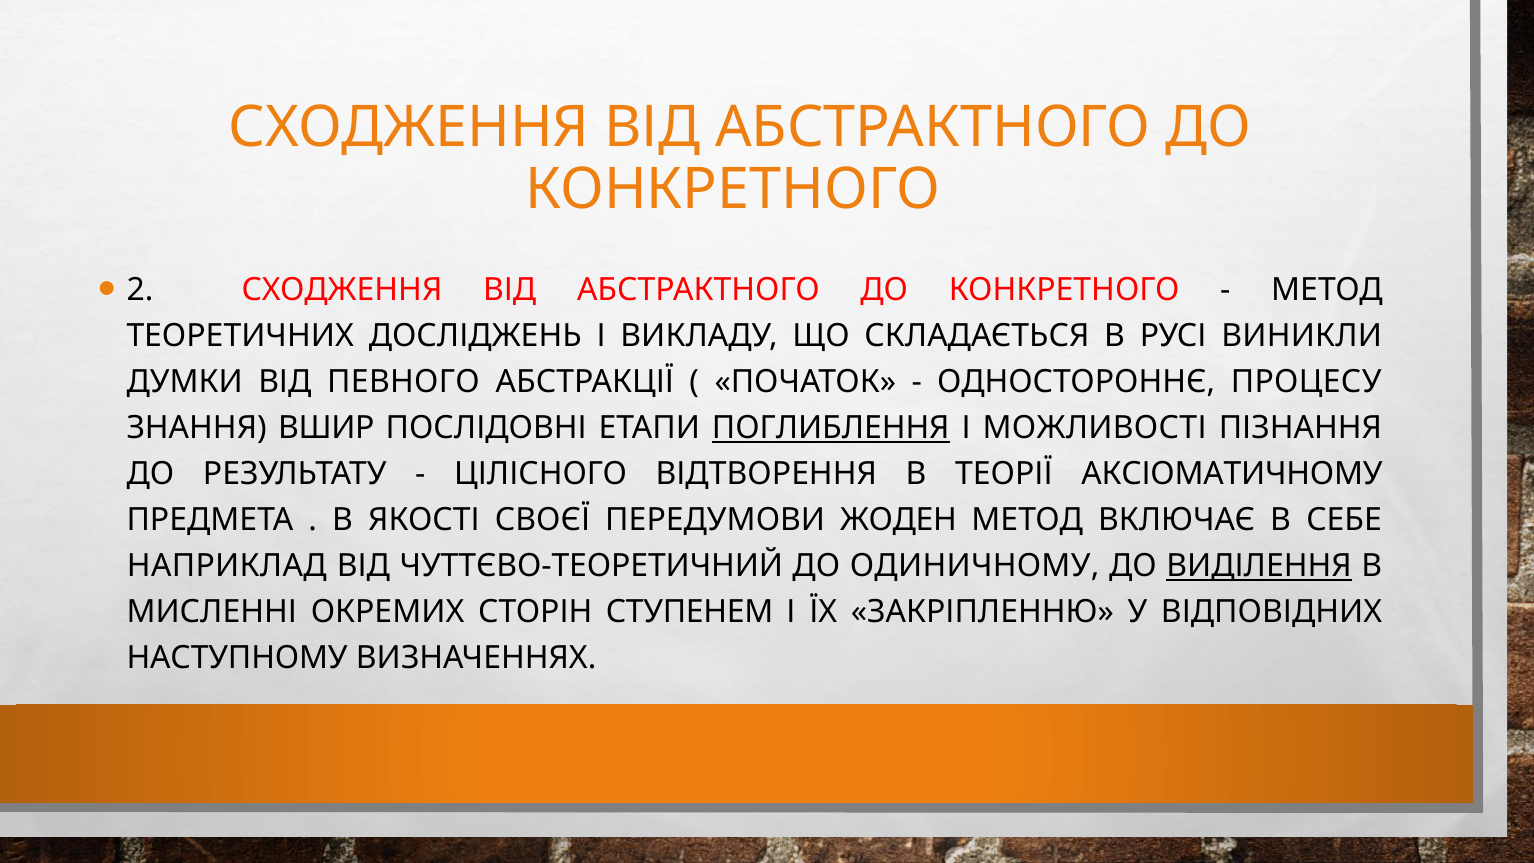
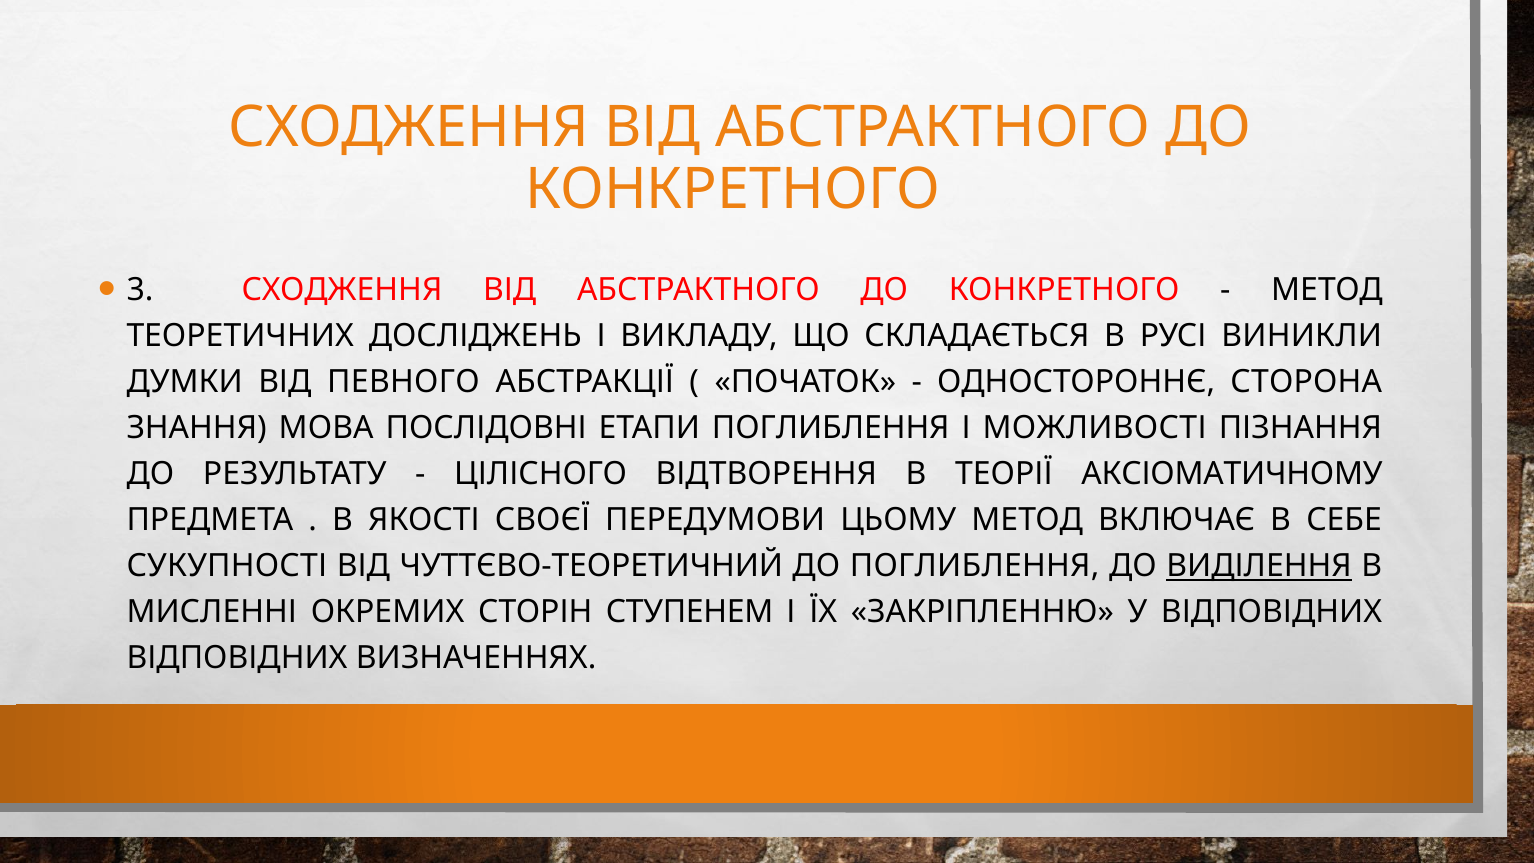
2: 2 -> 3
ПРОЦЕСУ: ПРОЦЕСУ -> СТОРОНА
ВШИР: ВШИР -> МОВА
ПОГЛИБЛЕННЯ at (831, 428) underline: present -> none
ЖОДЕН: ЖОДЕН -> ЦЬОМУ
НАПРИКЛАД: НАПРИКЛАД -> СУКУПНОСТІ
ДО ОДИНИЧНОМУ: ОДИНИЧНОМУ -> ПОГЛИБЛЕННЯ
НАСТУПНОМУ at (237, 658): НАСТУПНОМУ -> ВІДПОВІДНИХ
